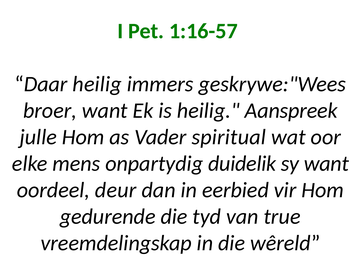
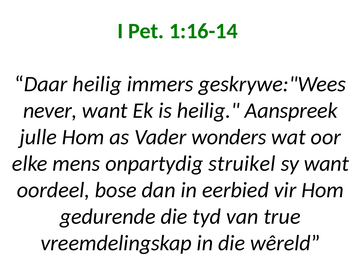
1:16-57: 1:16-57 -> 1:16-14
broer: broer -> never
spiritual: spiritual -> wonders
duidelik: duidelik -> struikel
deur: deur -> bose
